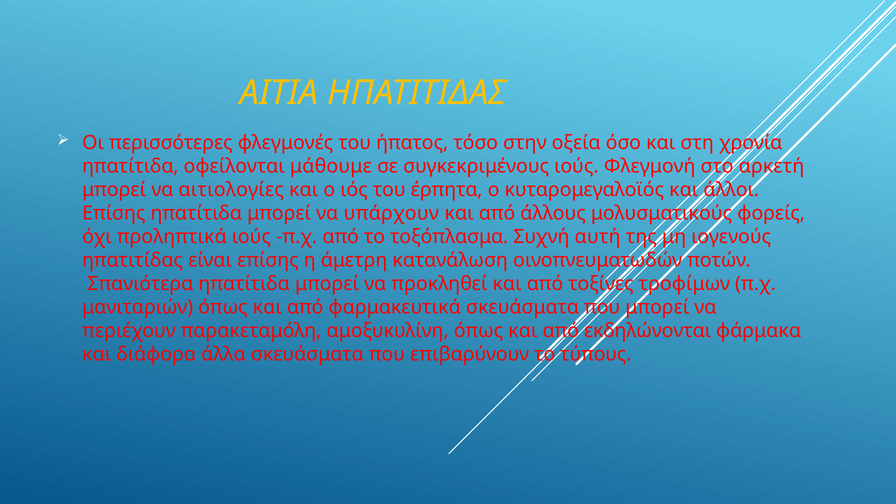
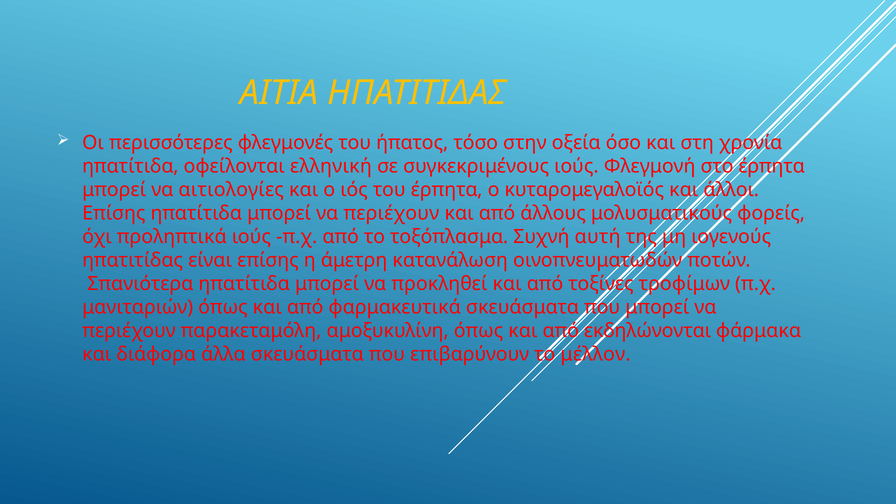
μάθουμε: μάθουμε -> ελληνική
στο αρκετή: αρκετή -> έρπητα
ηπατίτιδα μπορεί να υπάρχουν: υπάρχουν -> περιέχουν
τύπους: τύπους -> μέλλον
